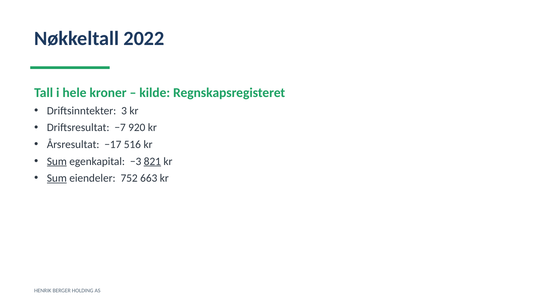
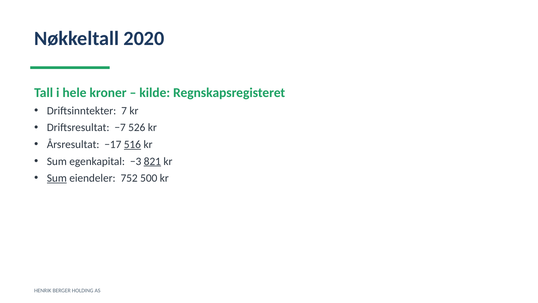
2022: 2022 -> 2020
3: 3 -> 7
920: 920 -> 526
516 underline: none -> present
Sum at (57, 161) underline: present -> none
663: 663 -> 500
